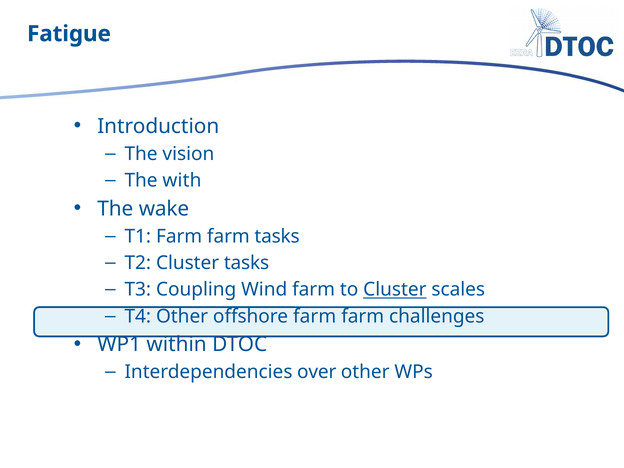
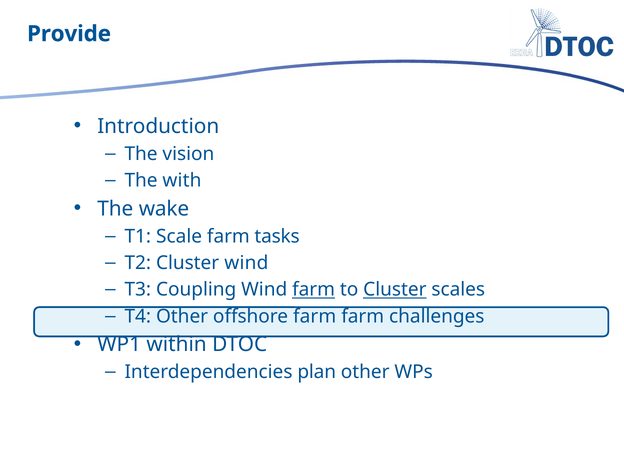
Fatigue: Fatigue -> Provide
T1 Farm: Farm -> Scale
Cluster tasks: tasks -> wind
farm at (314, 290) underline: none -> present
over: over -> plan
